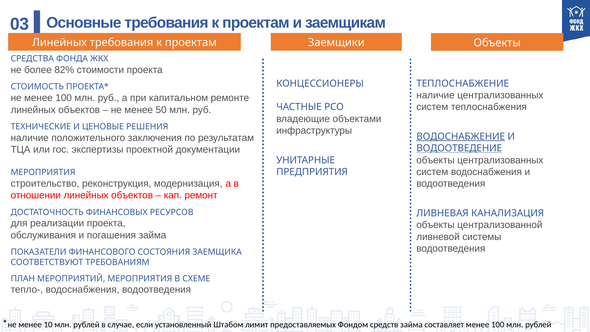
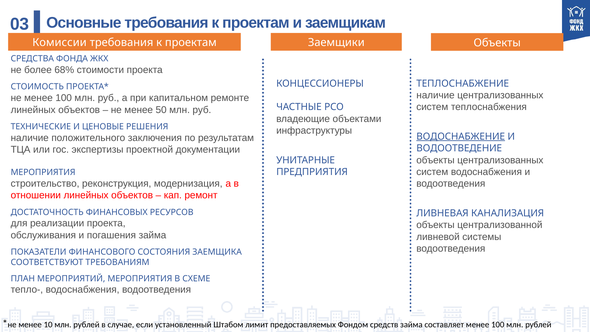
Линейных at (60, 43): Линейных -> Комиссии
82%: 82% -> 68%
ВОДООТВЕДЕНИЕ underline: present -> none
